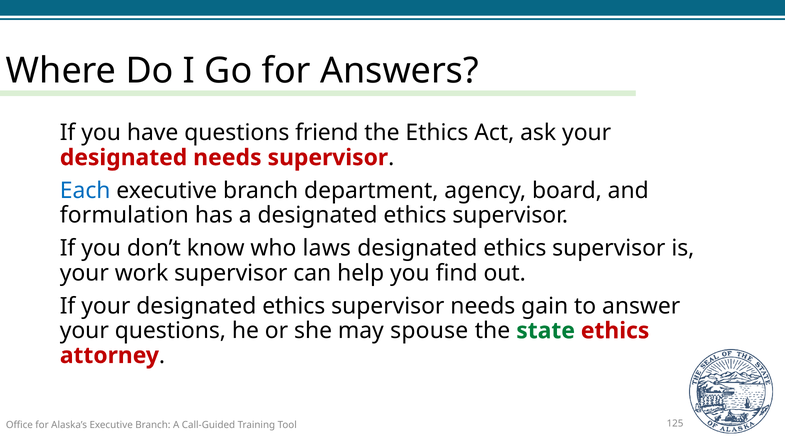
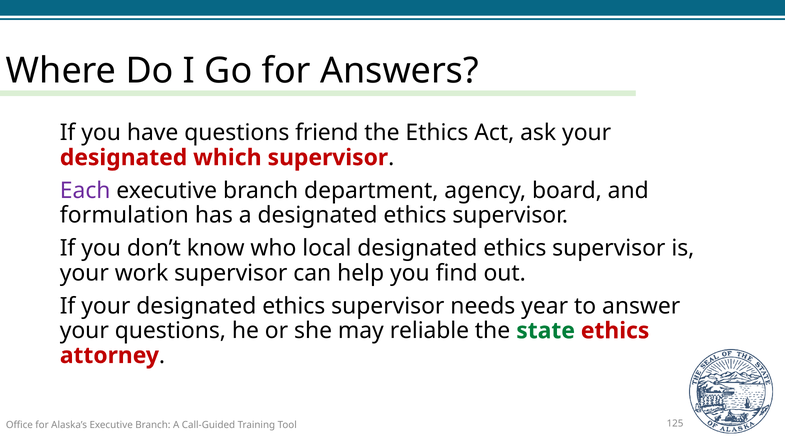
designated needs: needs -> which
Each colour: blue -> purple
laws: laws -> local
gain: gain -> year
spouse: spouse -> reliable
